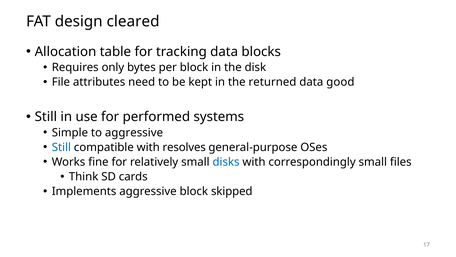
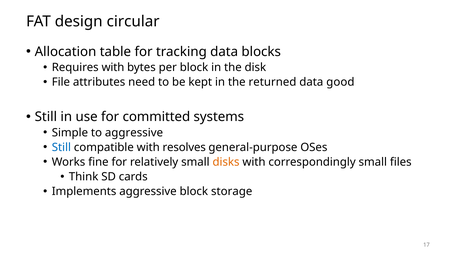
cleared: cleared -> circular
Requires only: only -> with
performed: performed -> committed
disks colour: blue -> orange
skipped: skipped -> storage
